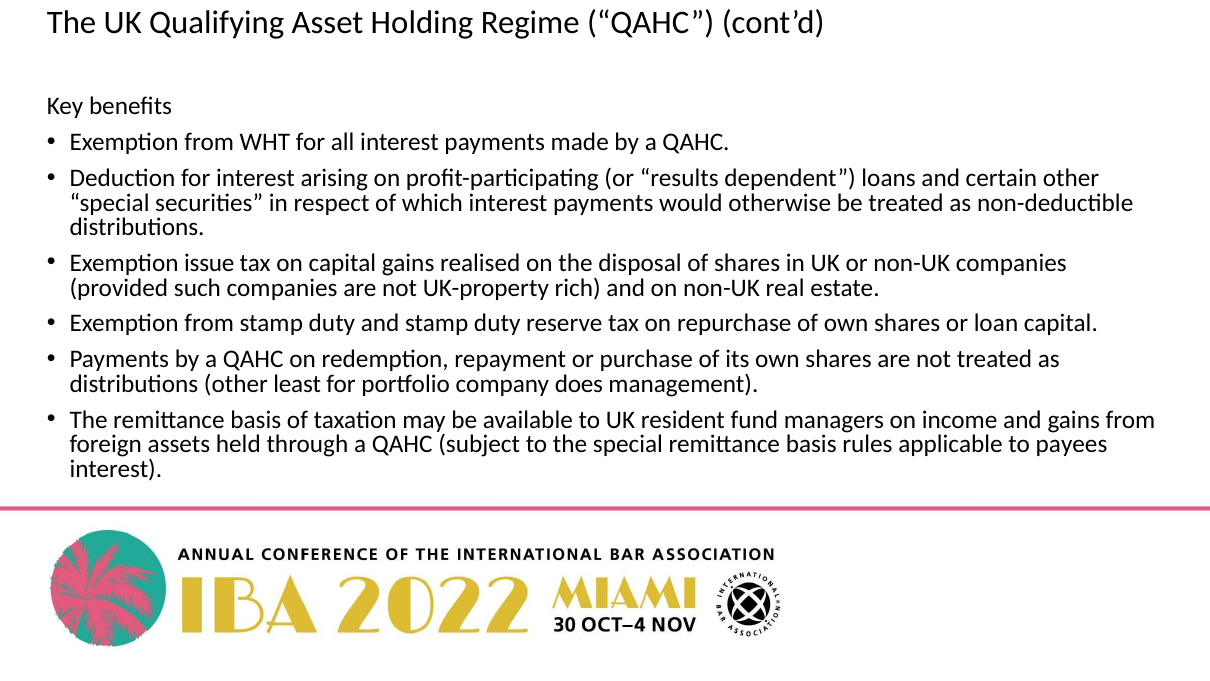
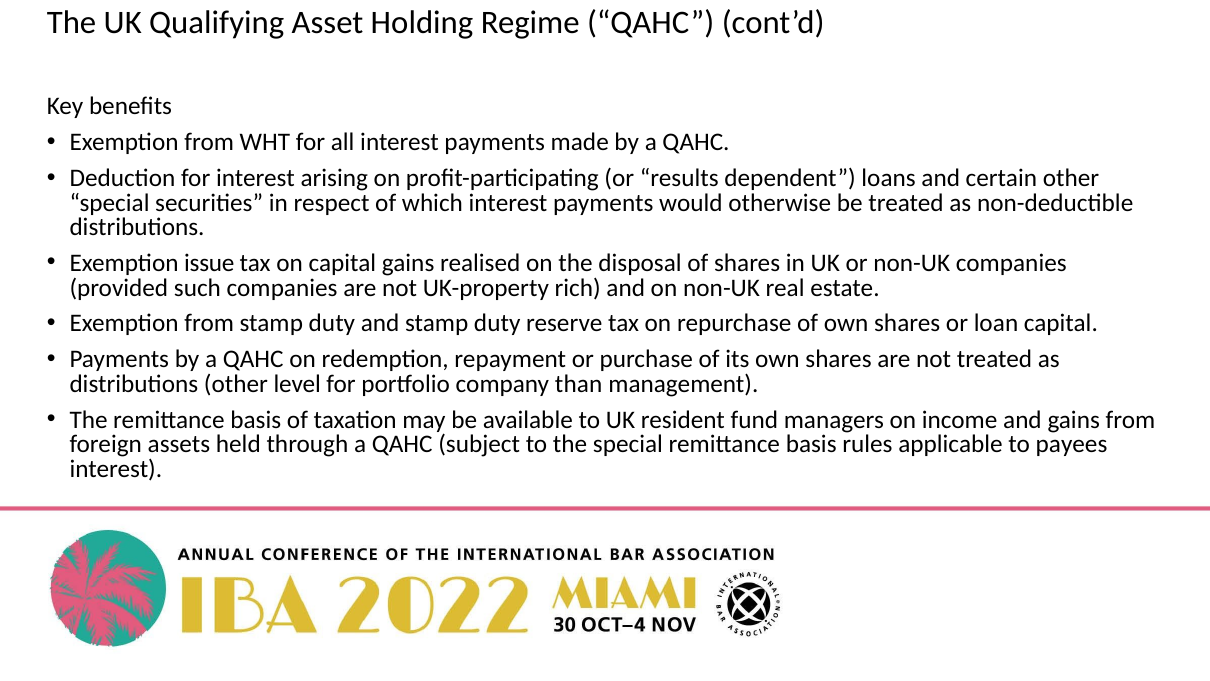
least: least -> level
does: does -> than
